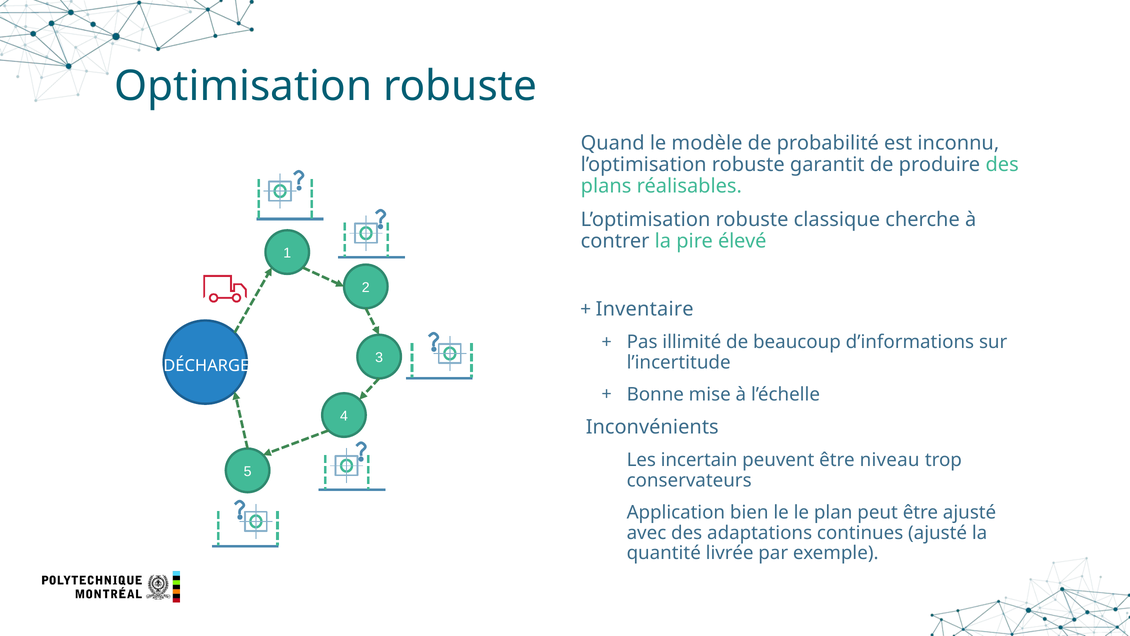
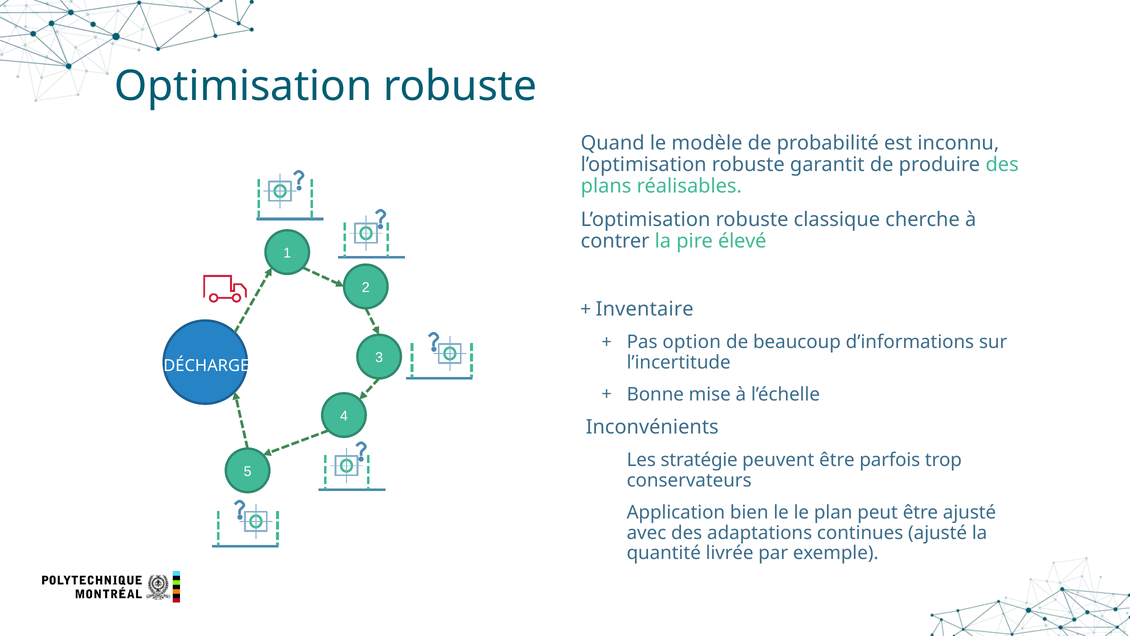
illimité: illimité -> option
incertain: incertain -> stratégie
niveau: niveau -> parfois
